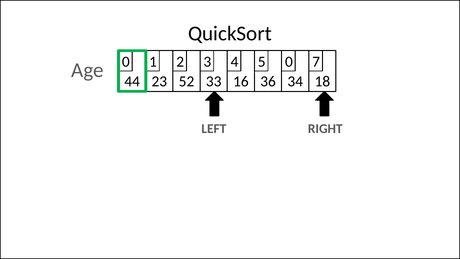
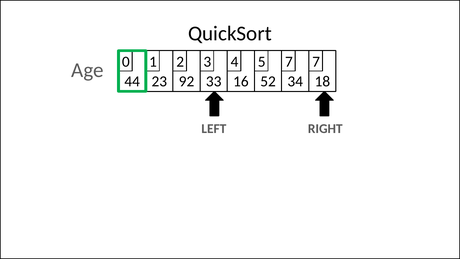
5 0: 0 -> 7
52: 52 -> 92
36: 36 -> 52
